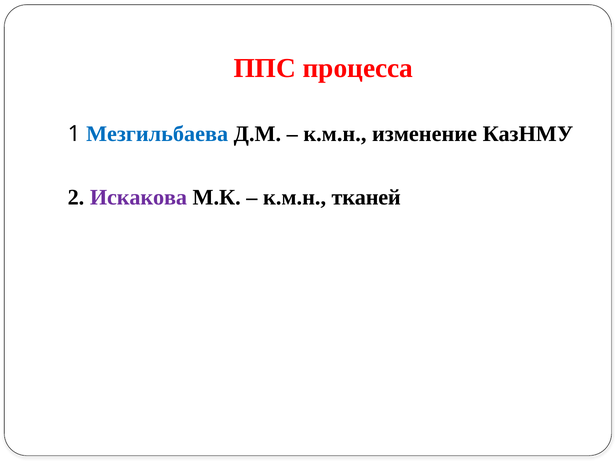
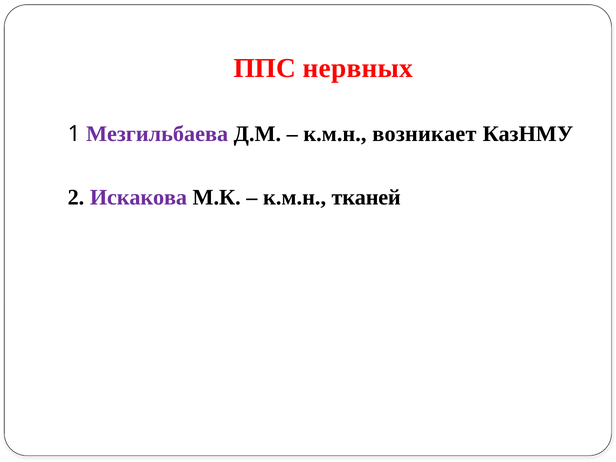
процесса: процесса -> нервных
Мезгильбаева colour: blue -> purple
изменение: изменение -> возникает
